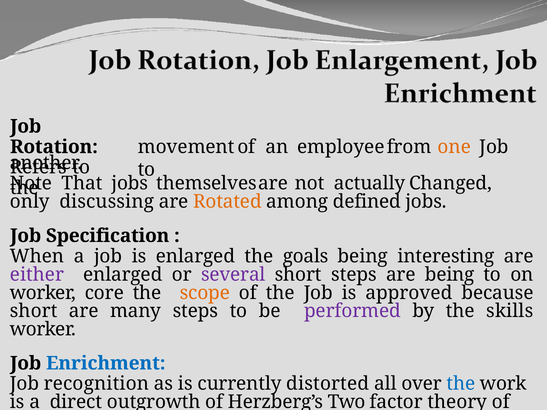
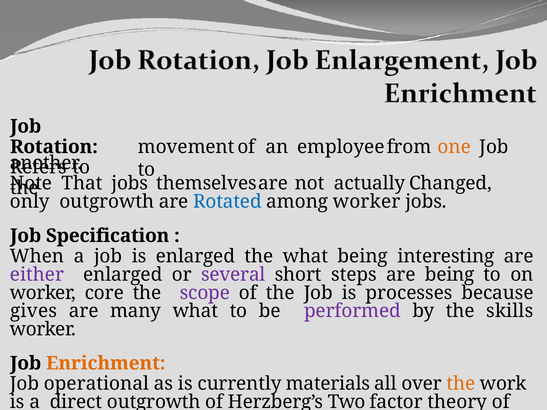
only discussing: discussing -> outgrowth
Rotated colour: orange -> blue
among defined: defined -> worker
the goals: goals -> what
scope colour: orange -> purple
approved: approved -> processes
short at (34, 311): short -> gives
many steps: steps -> what
Enrichment colour: blue -> orange
recognition: recognition -> operational
distorted: distorted -> materials
the at (461, 384) colour: blue -> orange
